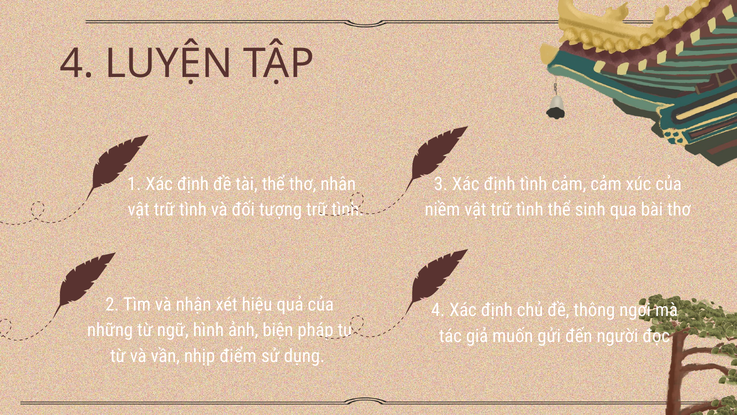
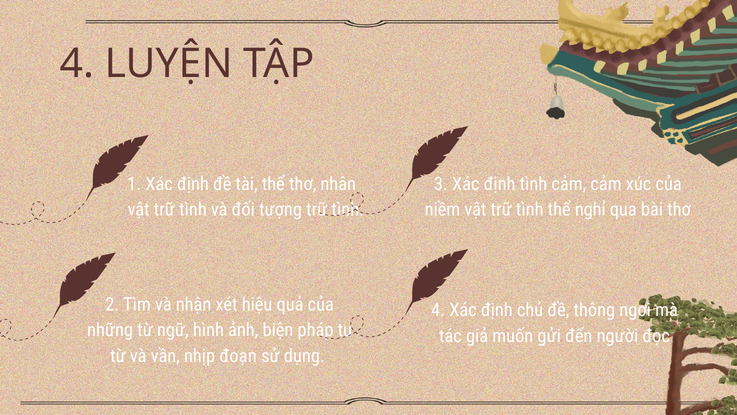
sinh: sinh -> nghỉ
điểm: điểm -> đoạn
